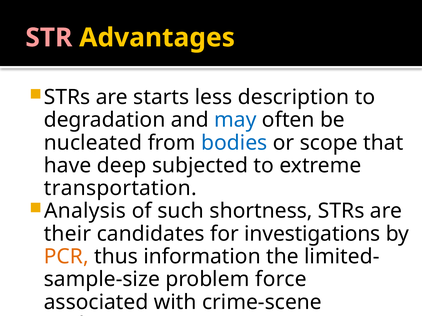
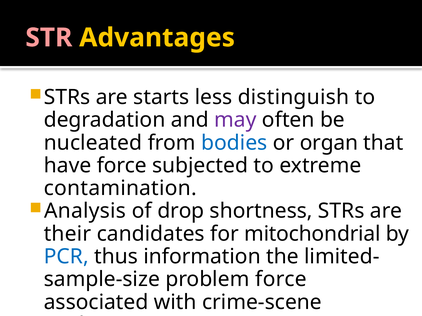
description: description -> distinguish
may colour: blue -> purple
scope: scope -> organ
have deep: deep -> force
transportation: transportation -> contamination
such: such -> drop
investigations: investigations -> mitochondrial
PCR colour: orange -> blue
